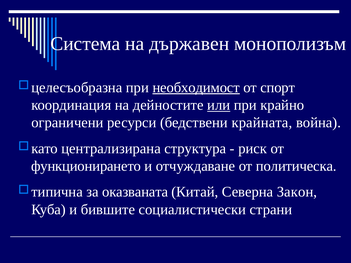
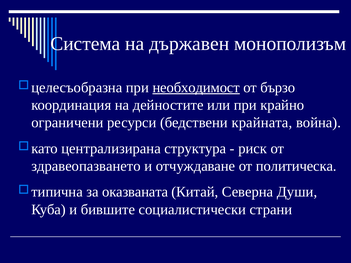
спорт: спорт -> бързо
или underline: present -> none
функционирането: функционирането -> здравеопазването
Закон: Закон -> Души
